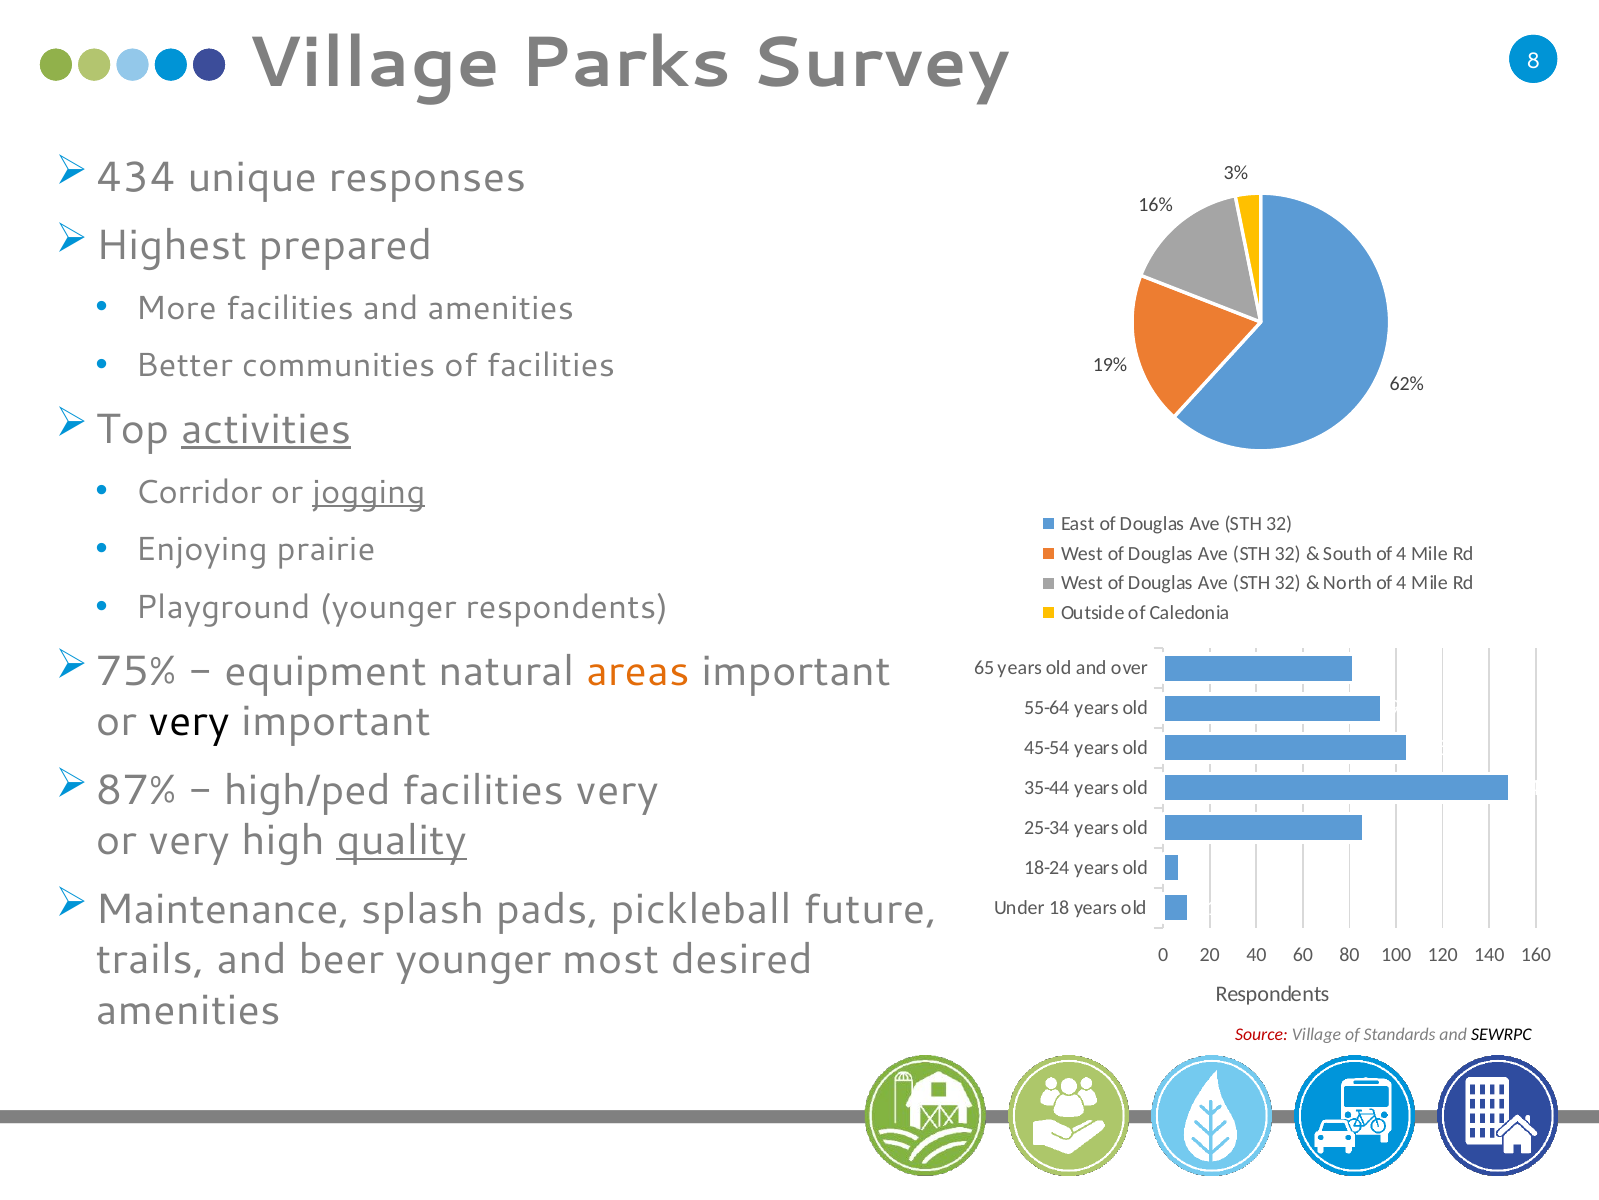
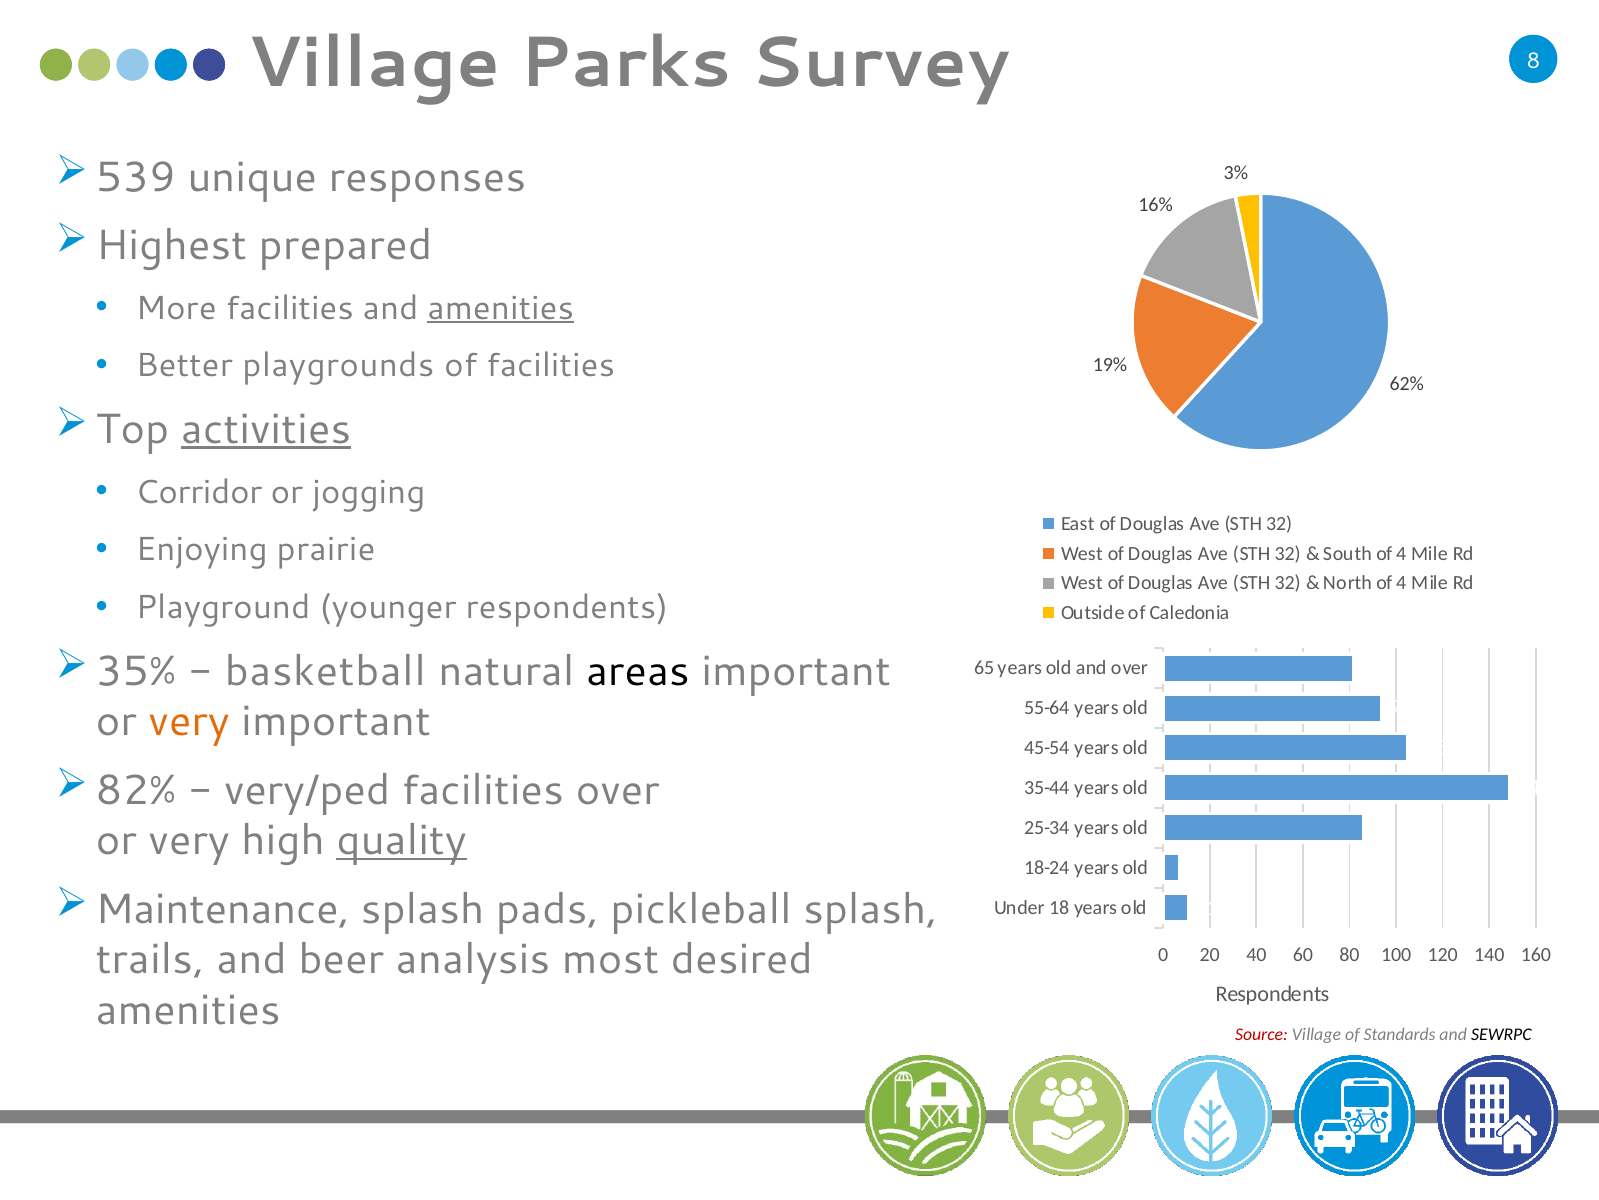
434: 434 -> 539
amenities at (501, 308) underline: none -> present
communities: communities -> playgrounds
jogging underline: present -> none
75%: 75% -> 35%
equipment: equipment -> basketball
areas colour: orange -> black
very at (189, 721) colour: black -> orange
87%: 87% -> 82%
high/ped: high/ped -> very/ped
facilities very: very -> over
pickleball future: future -> splash
beer younger: younger -> analysis
